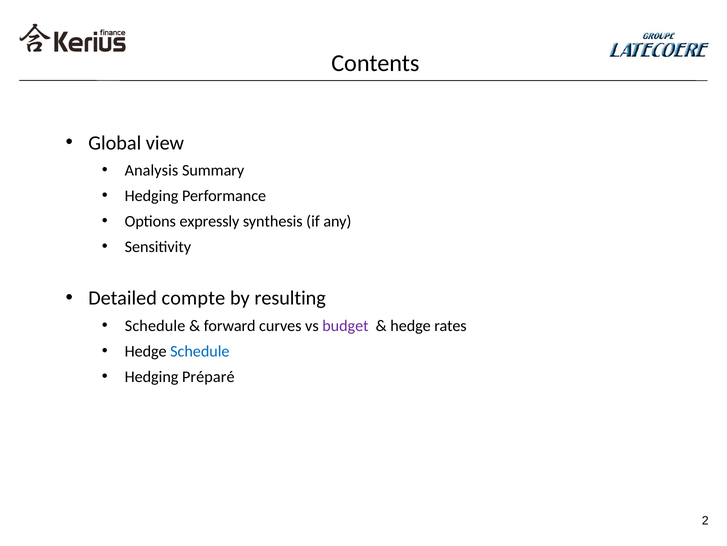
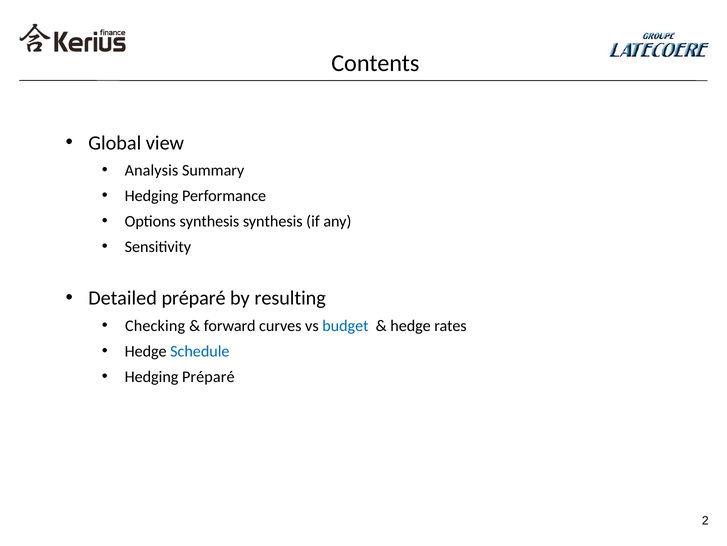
Options expressly: expressly -> synthesis
Detailed compte: compte -> préparé
Schedule at (155, 325): Schedule -> Checking
budget colour: purple -> blue
